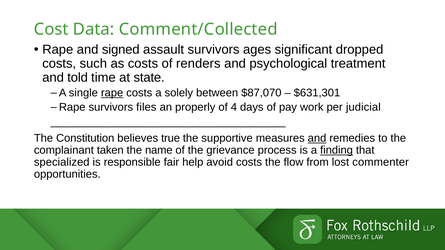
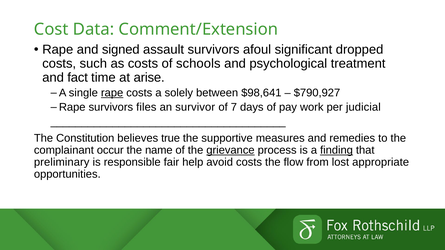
Comment/Collected: Comment/Collected -> Comment/Extension
ages: ages -> afoul
renders: renders -> schools
told: told -> fact
state: state -> arise
$87,070: $87,070 -> $98,641
$631,301: $631,301 -> $790,927
properly: properly -> survivor
4: 4 -> 7
and at (317, 138) underline: present -> none
taken: taken -> occur
grievance underline: none -> present
specialized: specialized -> preliminary
commenter: commenter -> appropriate
